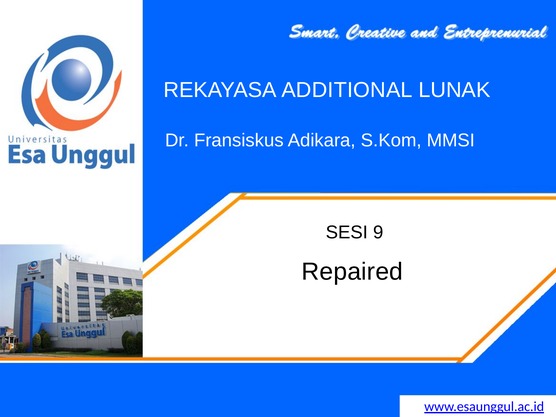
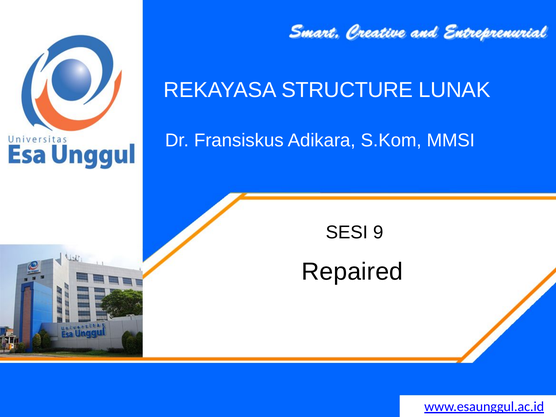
ADDITIONAL: ADDITIONAL -> STRUCTURE
